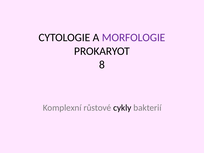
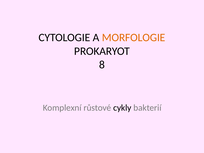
MORFOLOGIE colour: purple -> orange
